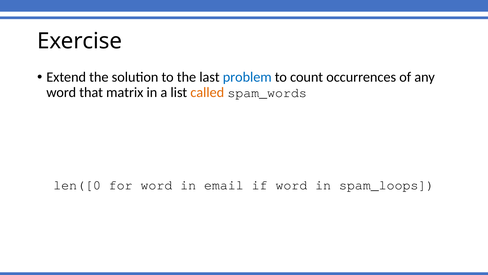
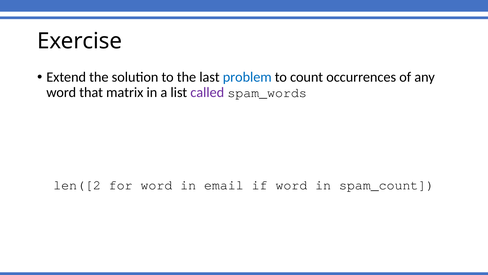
called colour: orange -> purple
len([0: len([0 -> len([2
spam_loops: spam_loops -> spam_count
